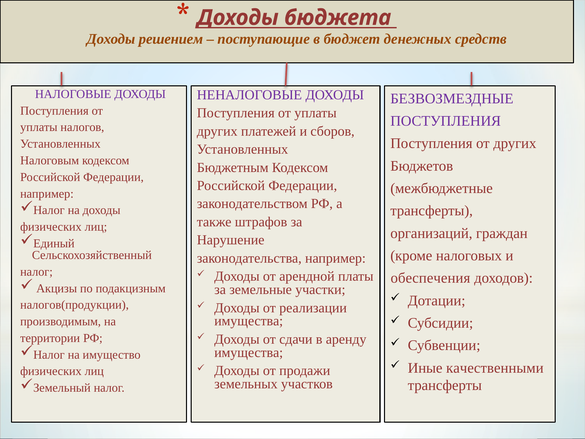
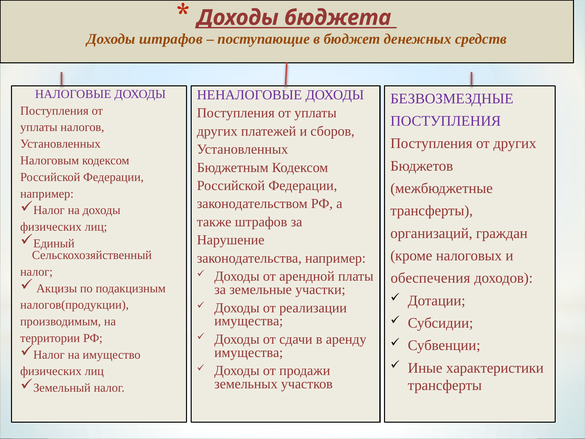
Доходы решением: решением -> штрафов
качественными: качественными -> характеристики
